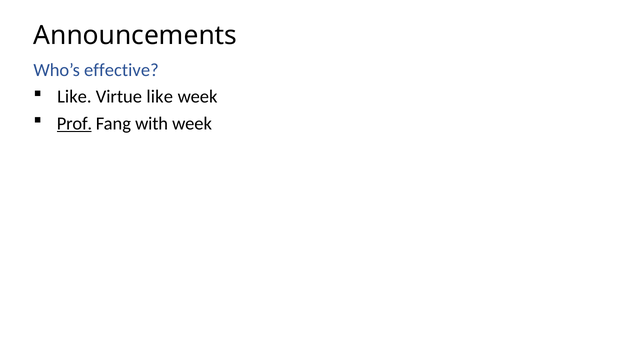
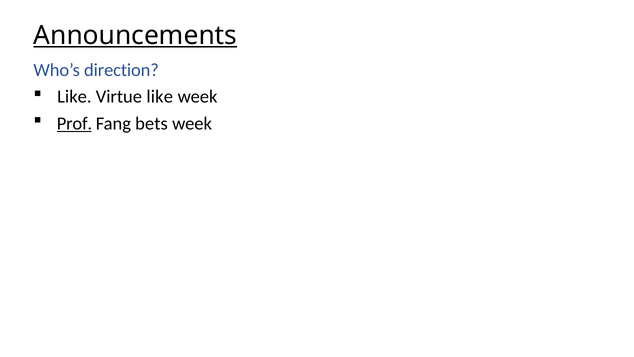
Announcements underline: none -> present
effective: effective -> direction
with: with -> bets
